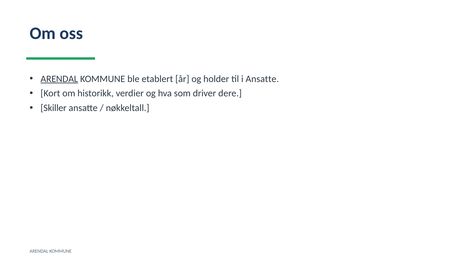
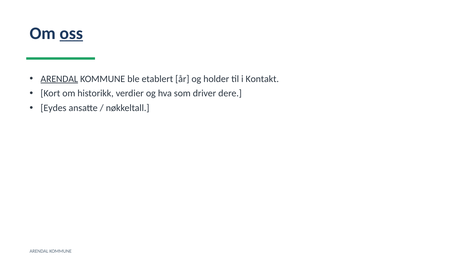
oss underline: none -> present
i Ansatte: Ansatte -> Kontakt
Skiller: Skiller -> Eydes
